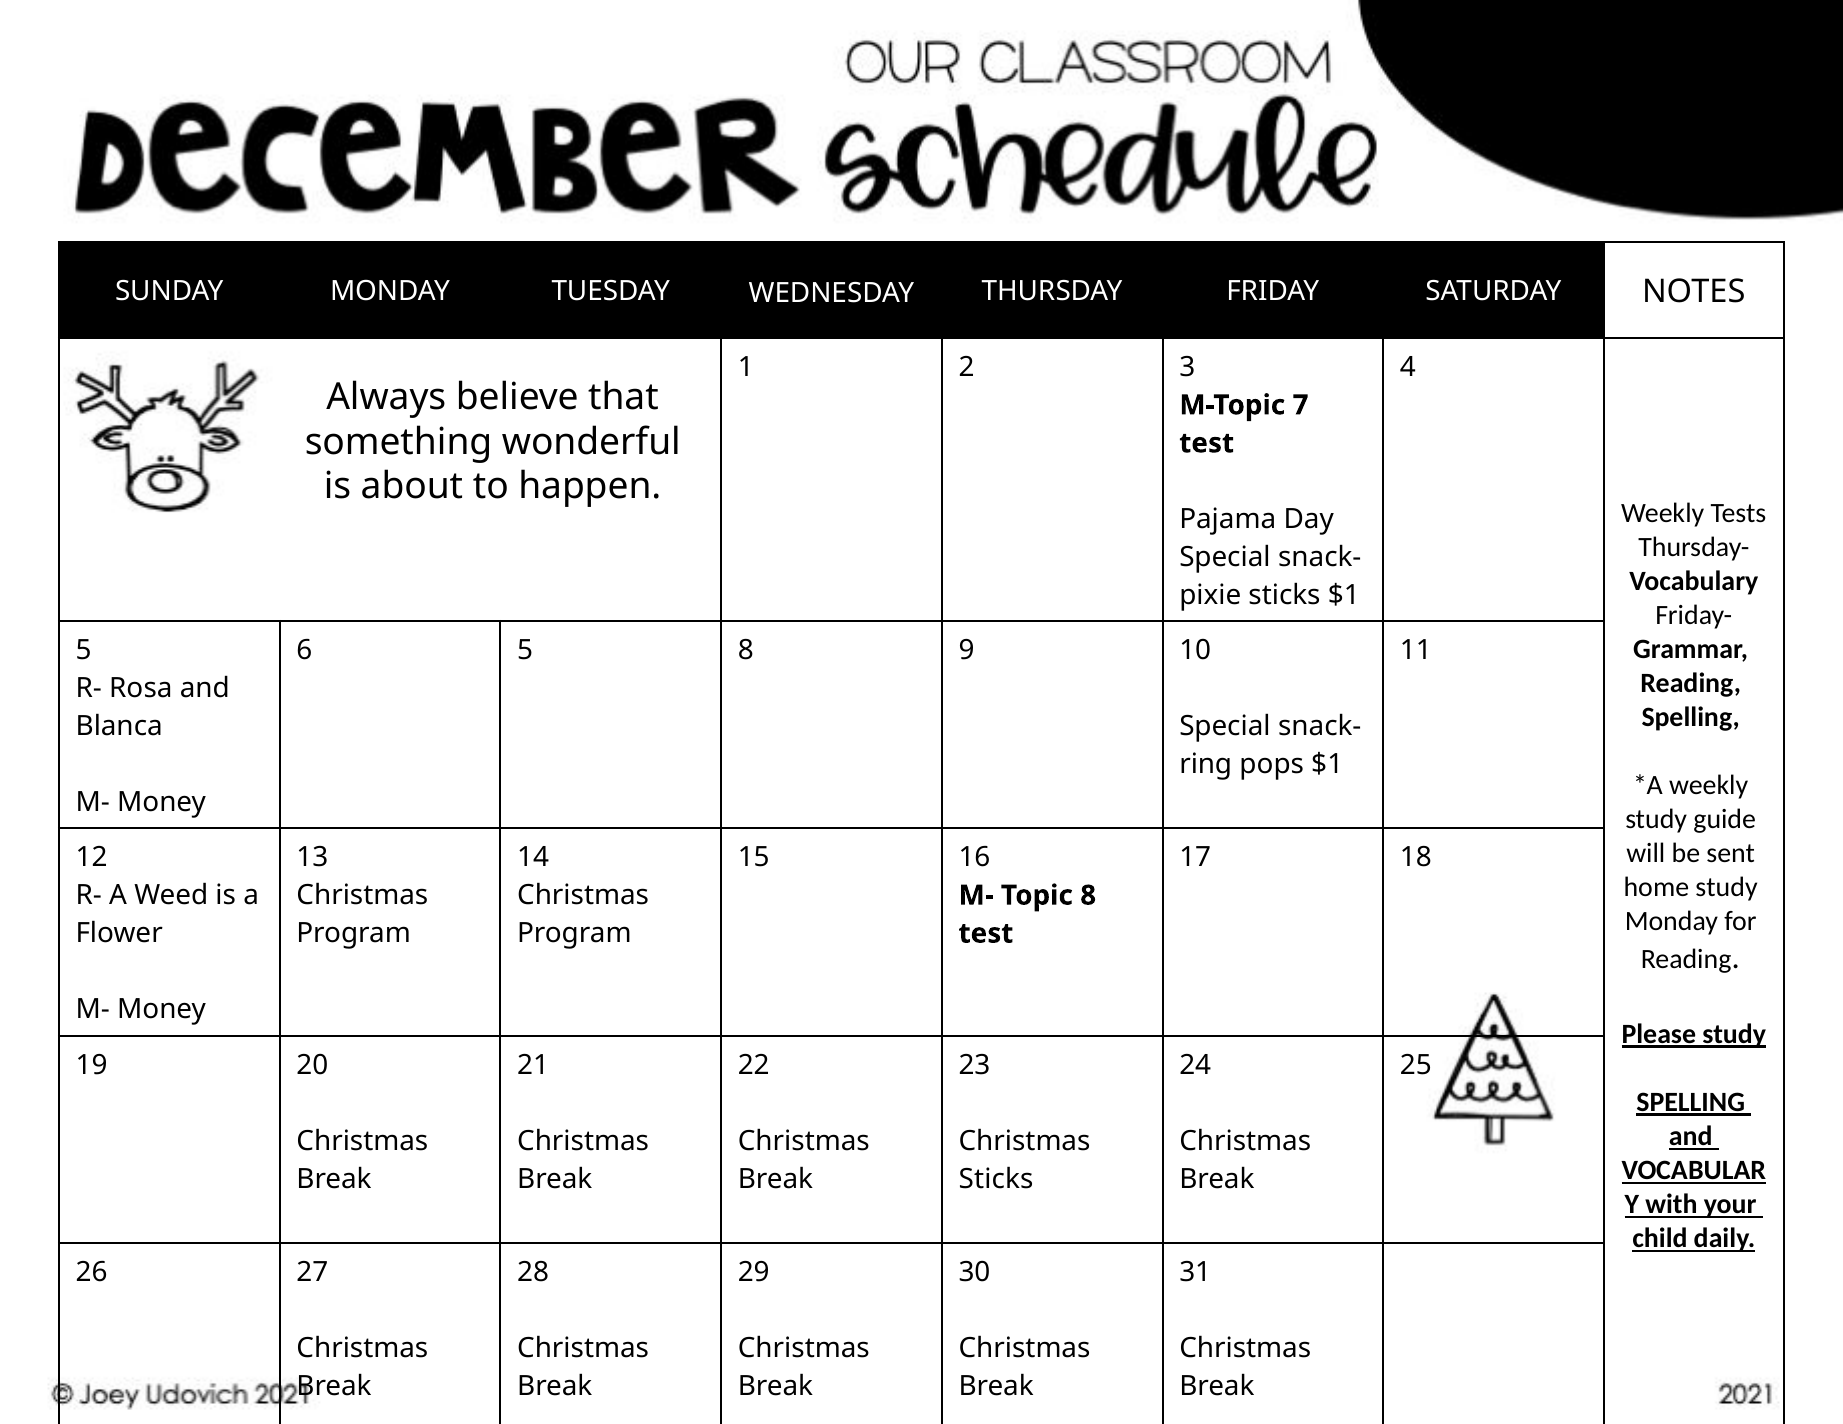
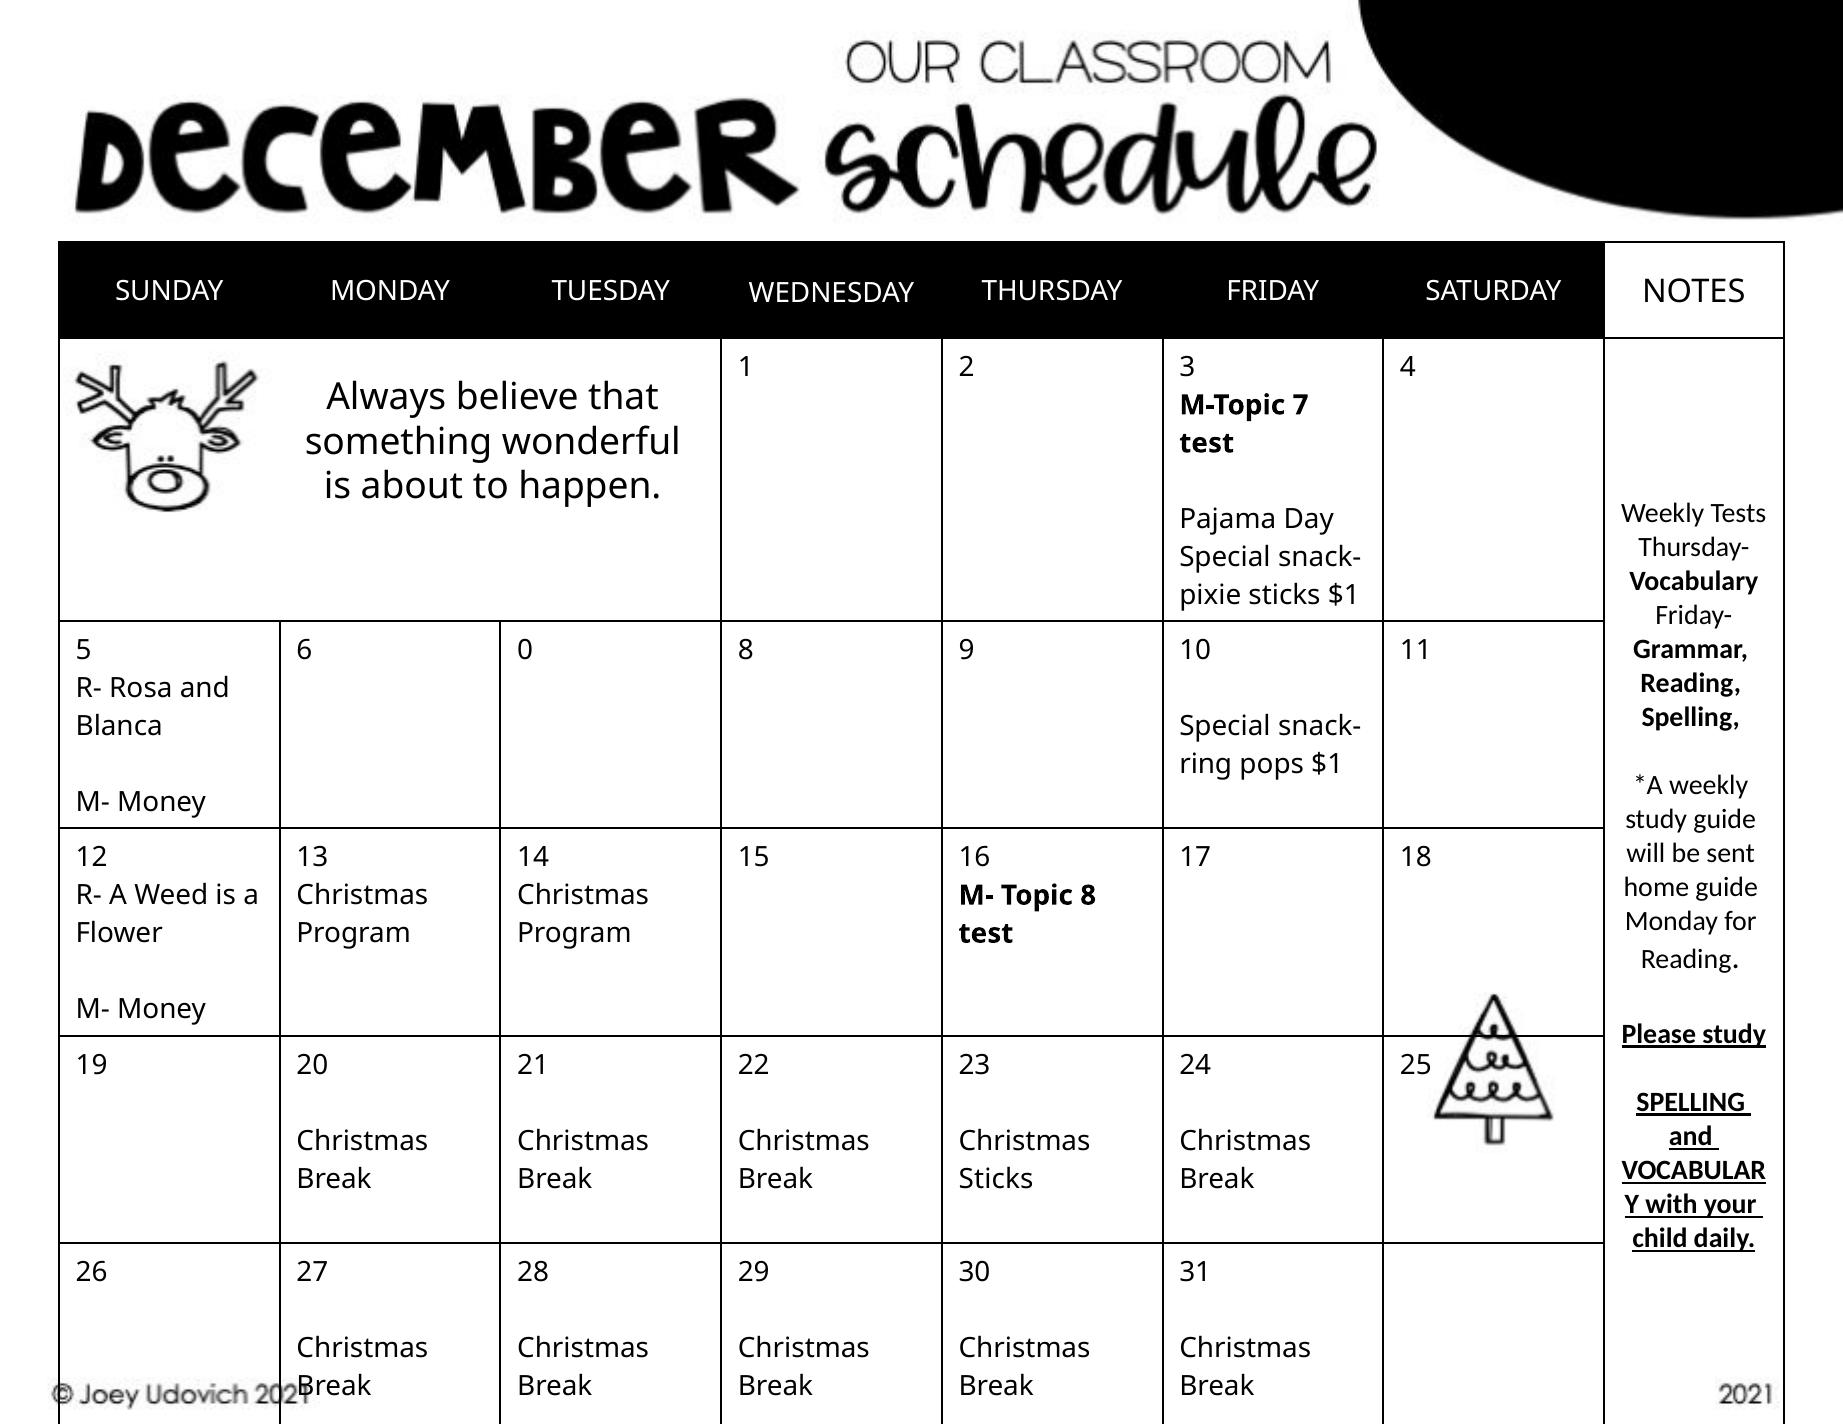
6 5: 5 -> 0
home study: study -> guide
